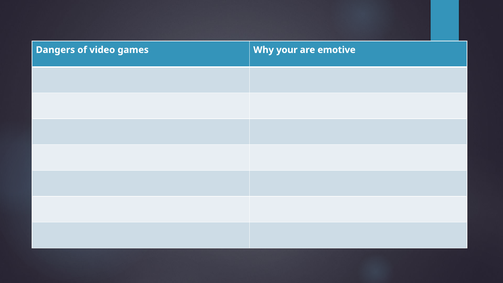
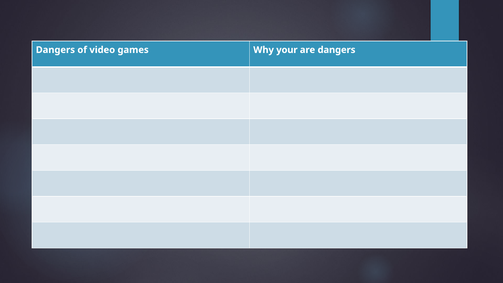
are emotive: emotive -> dangers
